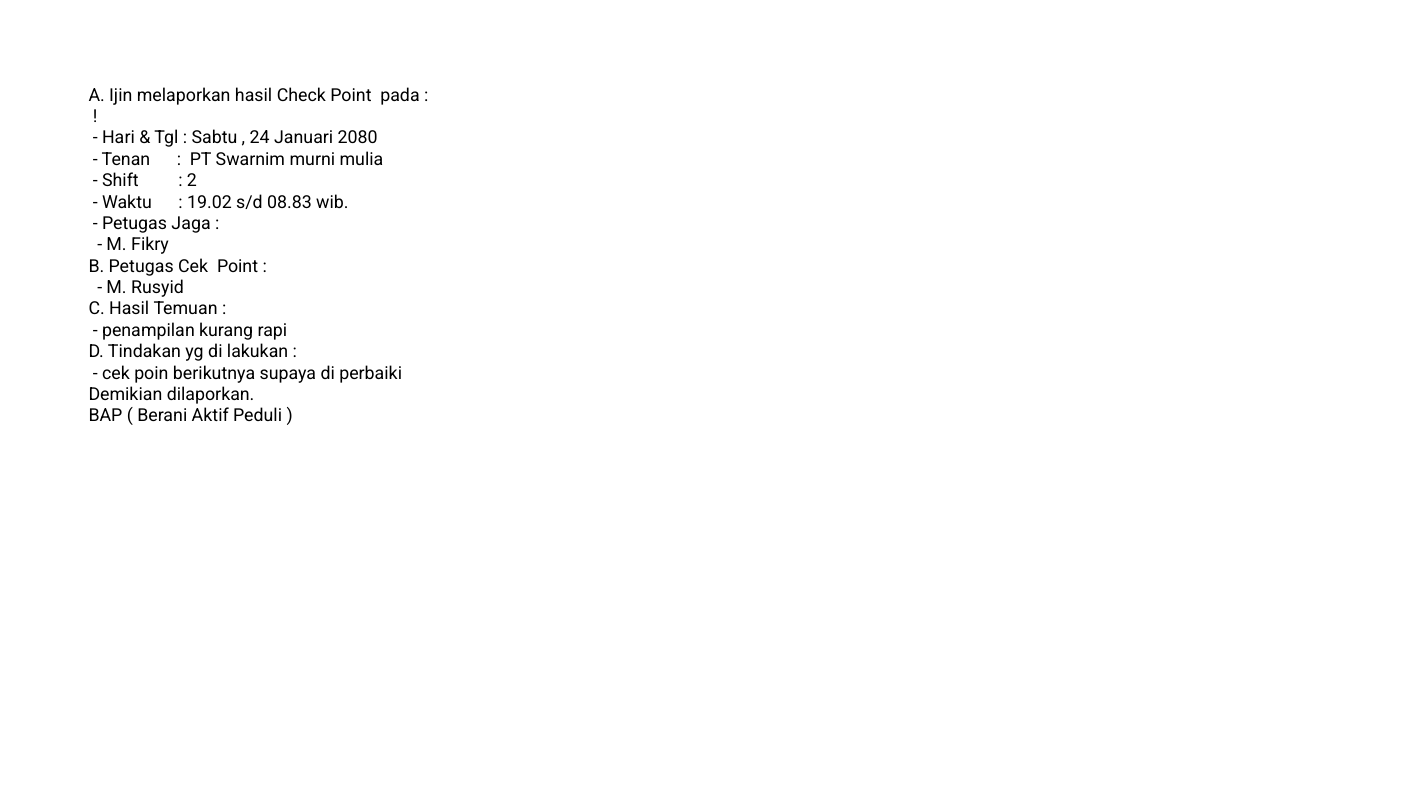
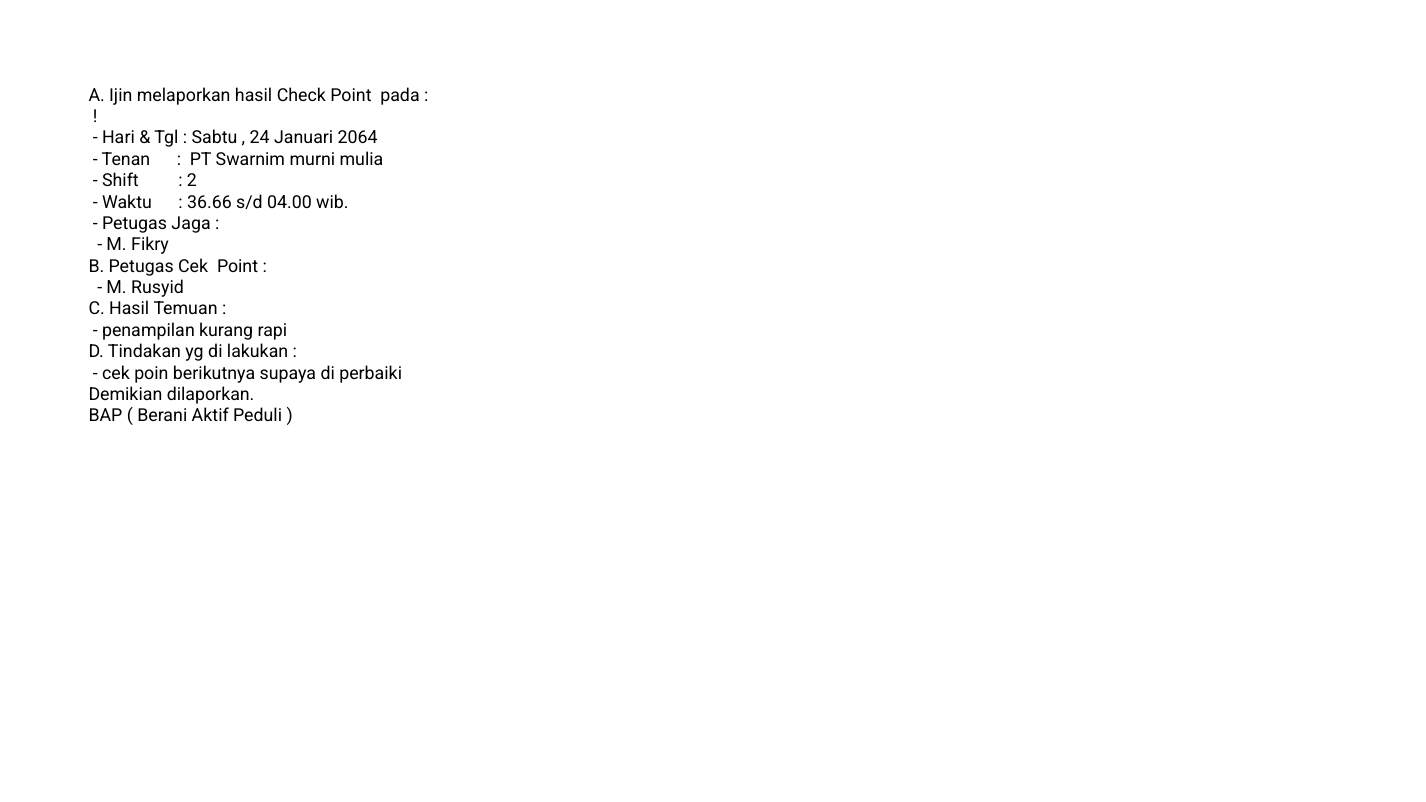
2080: 2080 -> 2064
19.02: 19.02 -> 36.66
08.83: 08.83 -> 04.00
